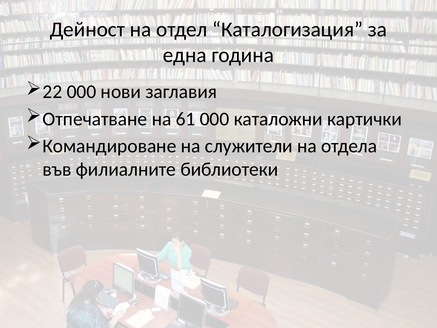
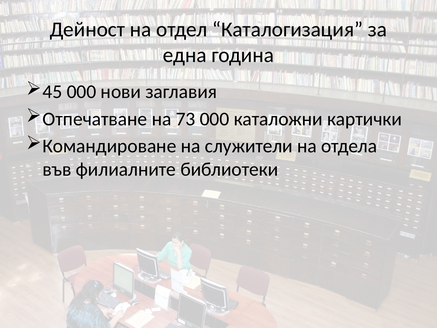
22: 22 -> 45
61: 61 -> 73
